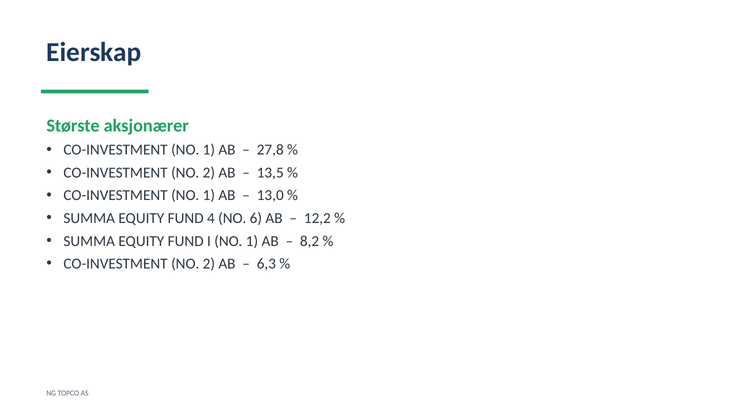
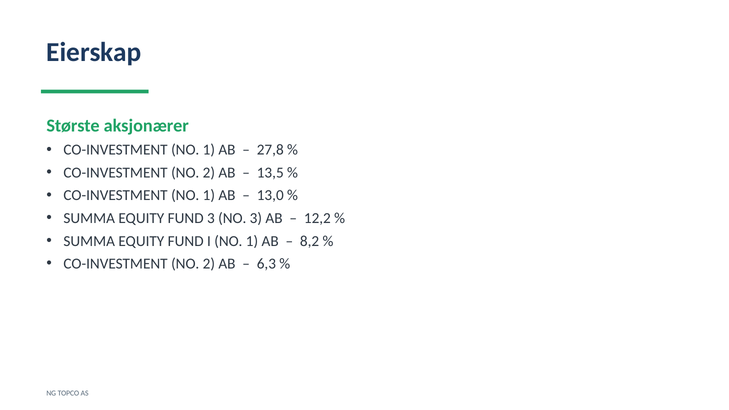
FUND 4: 4 -> 3
NO 6: 6 -> 3
